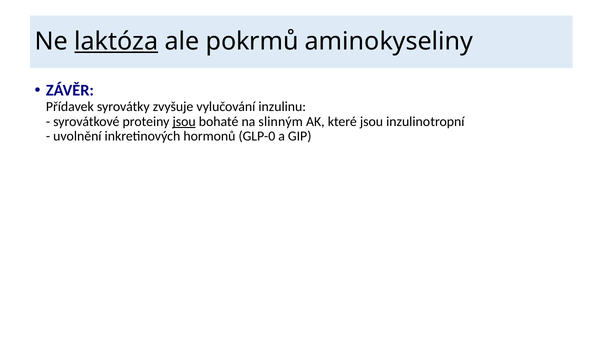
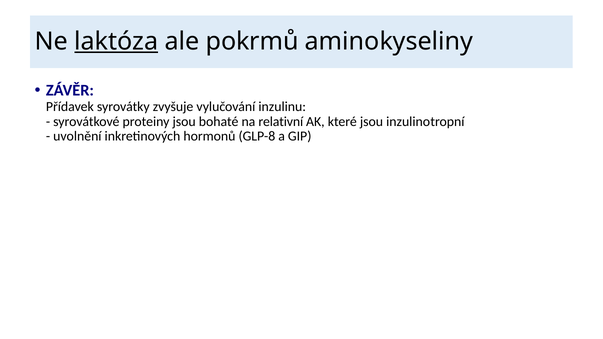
jsou at (184, 122) underline: present -> none
slinným: slinným -> relativní
GLP-0: GLP-0 -> GLP-8
